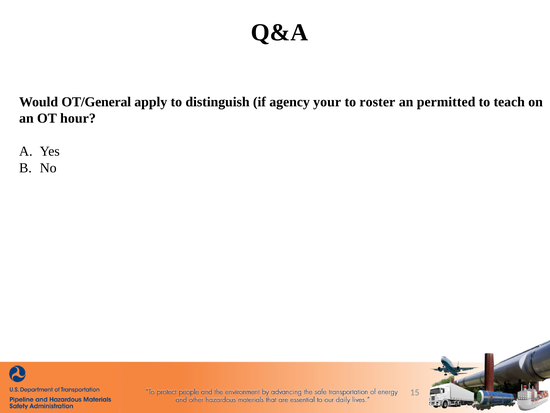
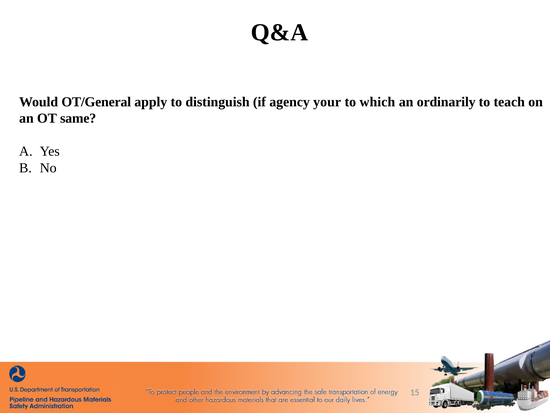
roster: roster -> which
permitted: permitted -> ordinarily
hour: hour -> same
